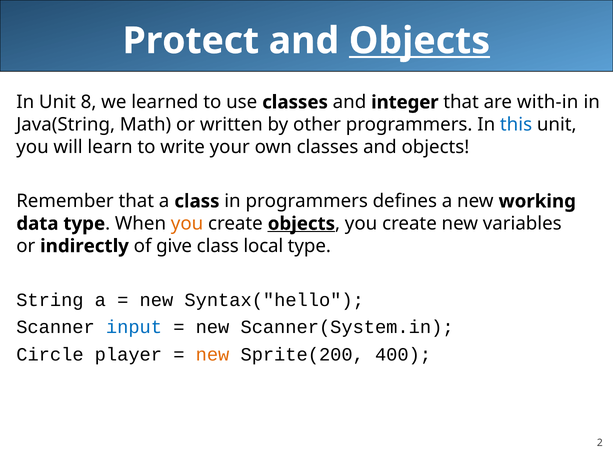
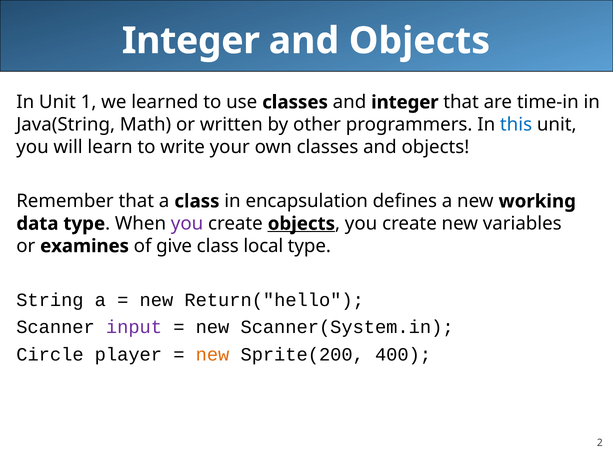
Protect at (191, 41): Protect -> Integer
Objects at (419, 41) underline: present -> none
8: 8 -> 1
with-in: with-in -> time-in
in programmers: programmers -> encapsulation
you at (187, 224) colour: orange -> purple
indirectly: indirectly -> examines
Syntax("hello: Syntax("hello -> Return("hello
input colour: blue -> purple
